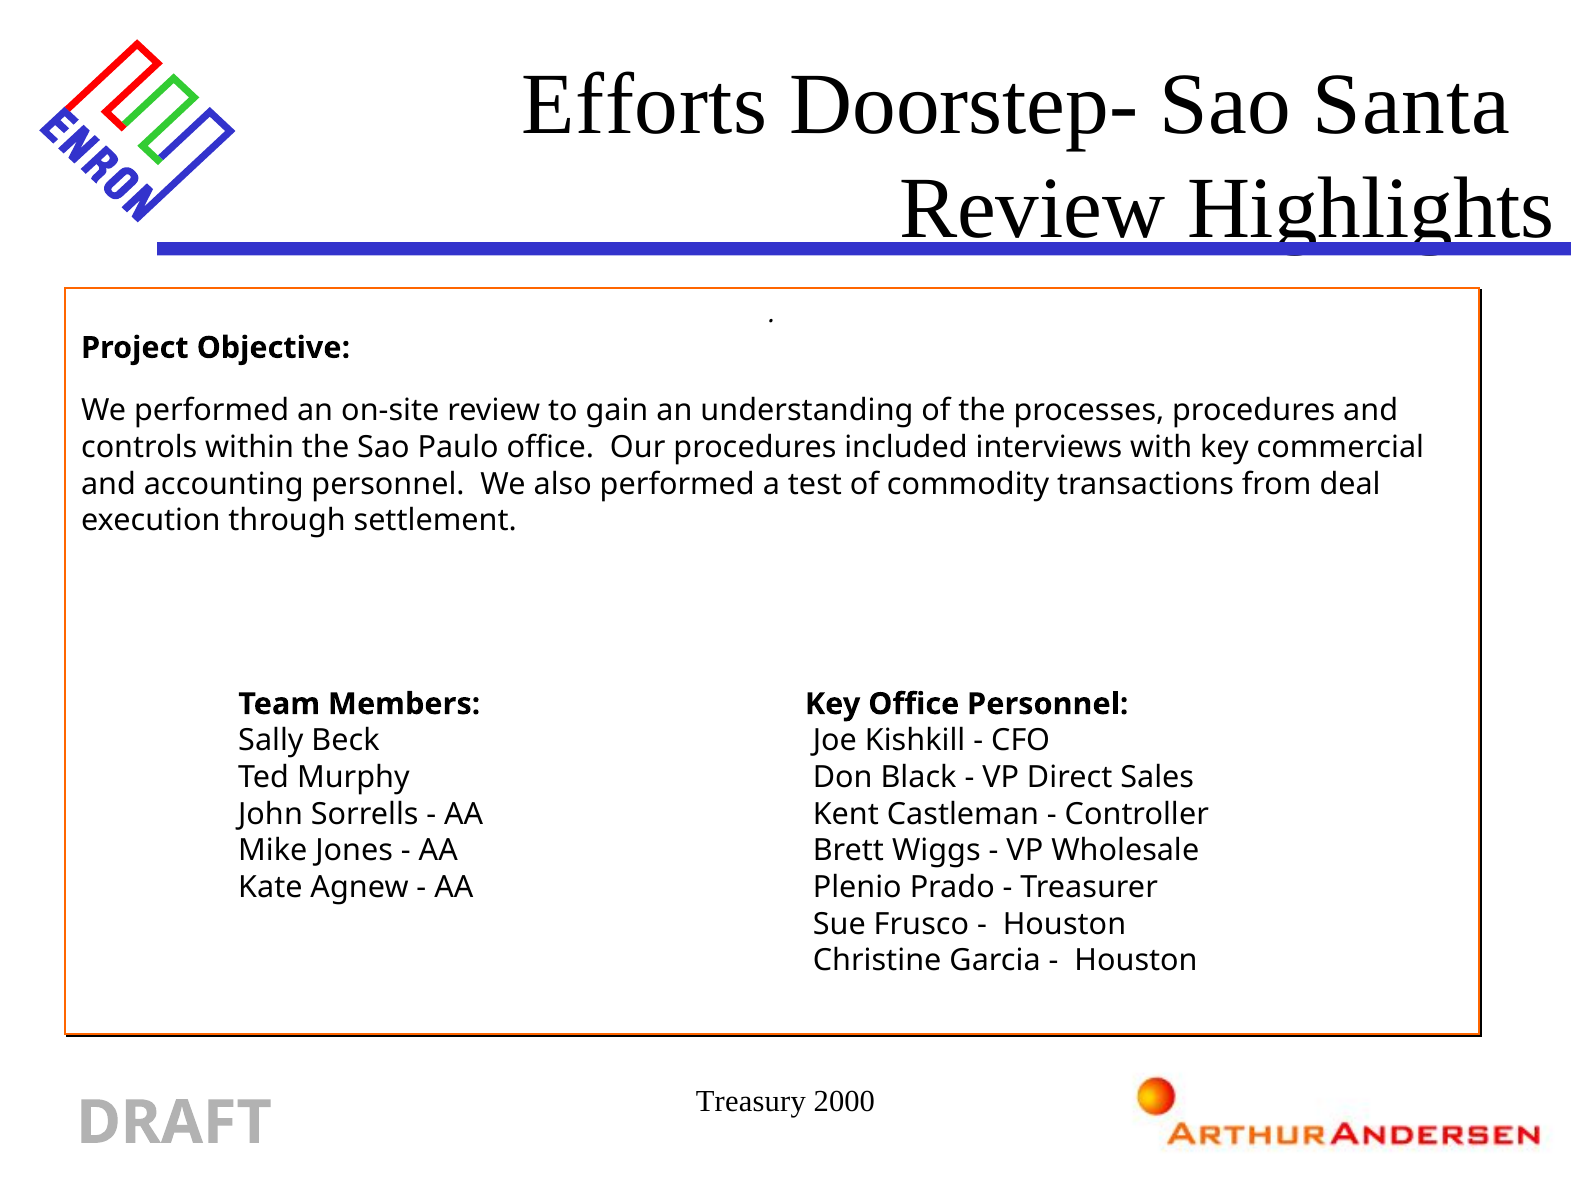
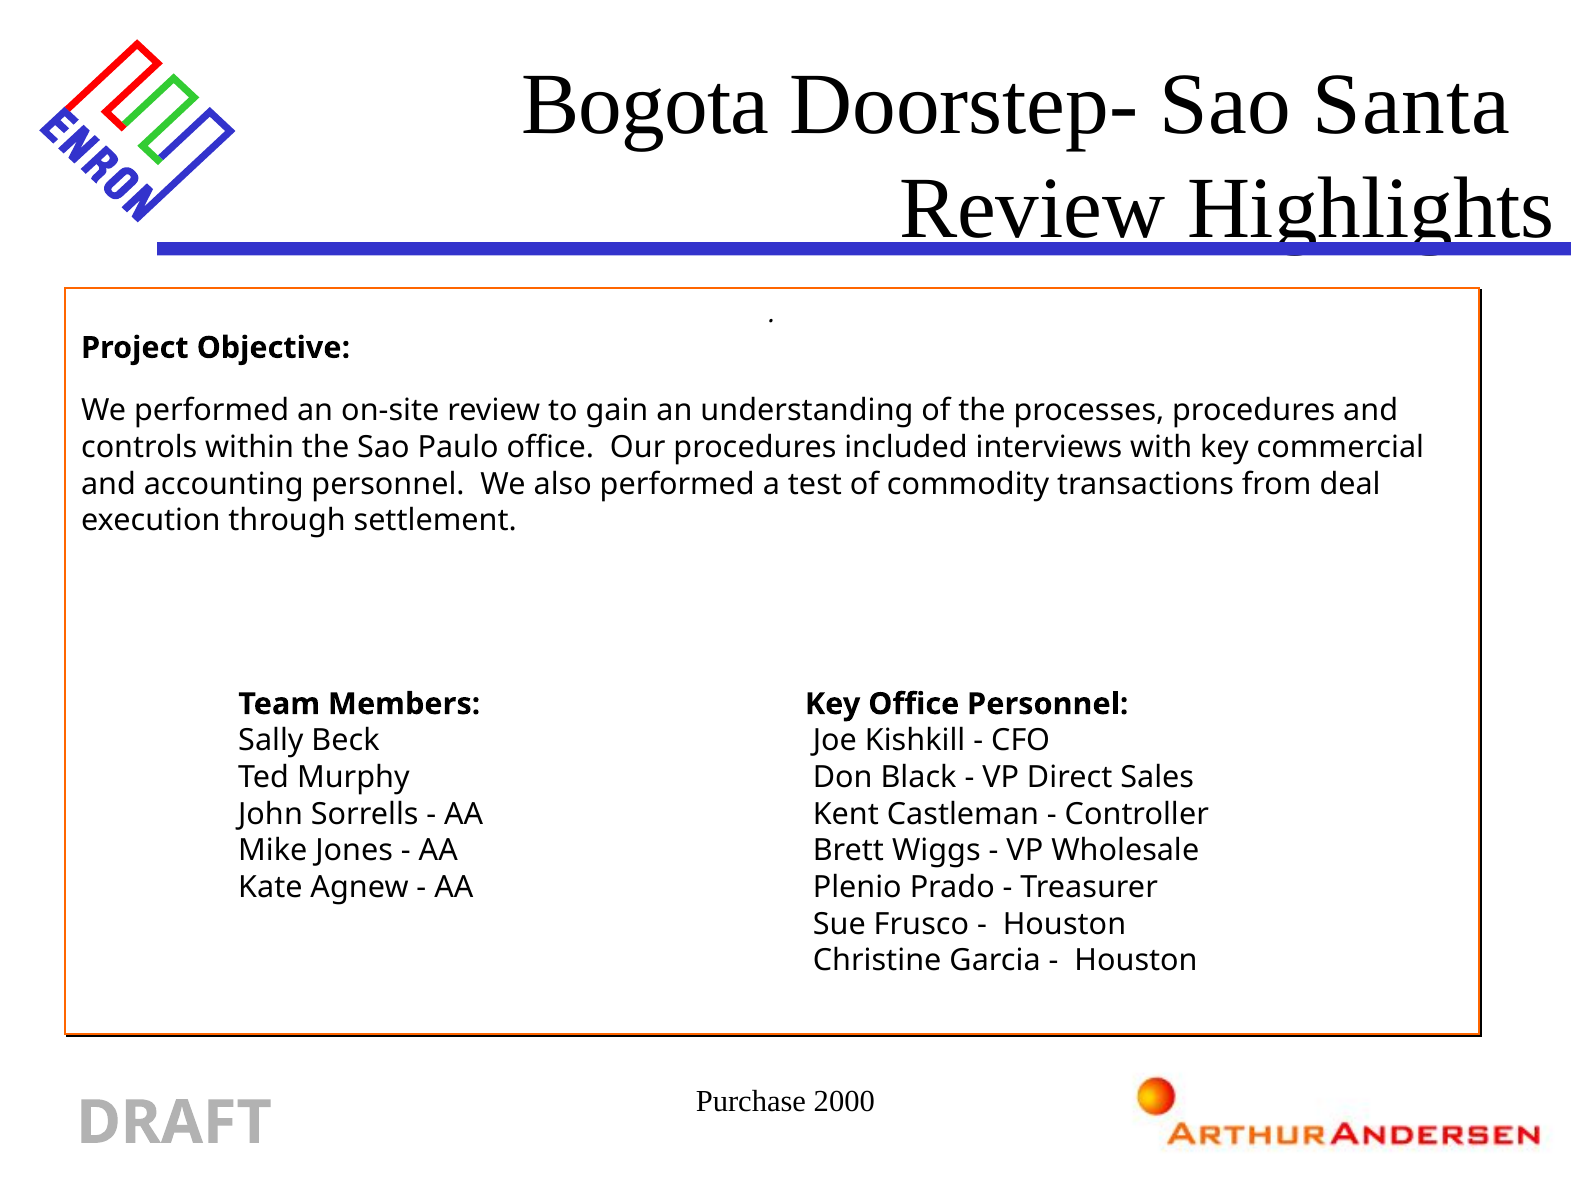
Efforts: Efforts -> Bogota
Treasury: Treasury -> Purchase
